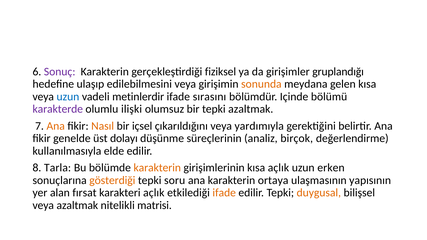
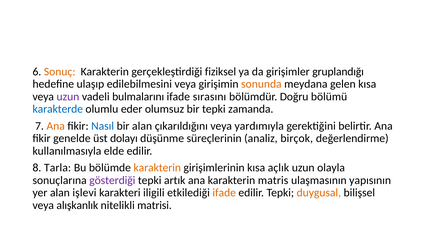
Sonuç colour: purple -> orange
uzun at (68, 97) colour: blue -> purple
metinlerdir: metinlerdir -> bulmalarını
Içinde: Içinde -> Doğru
karakterde colour: purple -> blue
ilişki: ilişki -> eder
tepki azaltmak: azaltmak -> zamanda
Nasıl colour: orange -> blue
bir içsel: içsel -> alan
erken: erken -> olayla
gösterdiği colour: orange -> purple
soru: soru -> artık
ortaya: ortaya -> matris
fırsat: fırsat -> işlevi
karakteri açlık: açlık -> iligili
veya azaltmak: azaltmak -> alışkanlık
